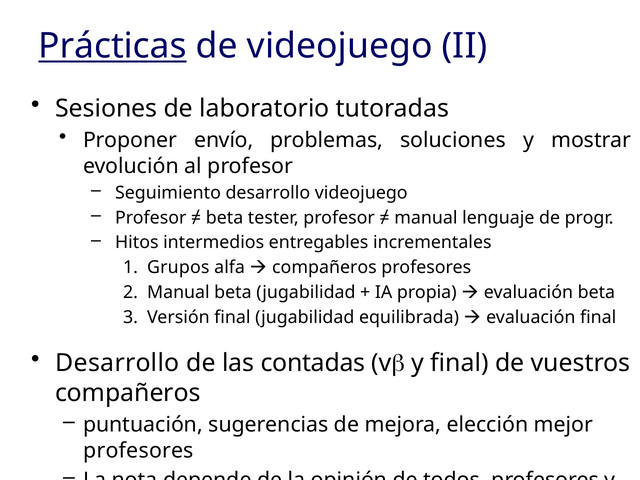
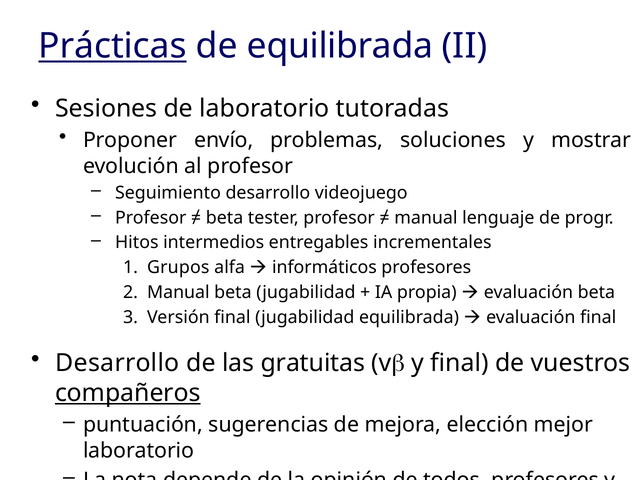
de videojuego: videojuego -> equilibrada
compañeros at (324, 267): compañeros -> informáticos
contadas: contadas -> gratuitas
compañeros at (128, 393) underline: none -> present
profesores at (139, 451): profesores -> laboratorio
